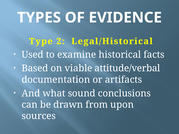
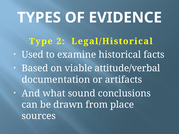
upon: upon -> place
